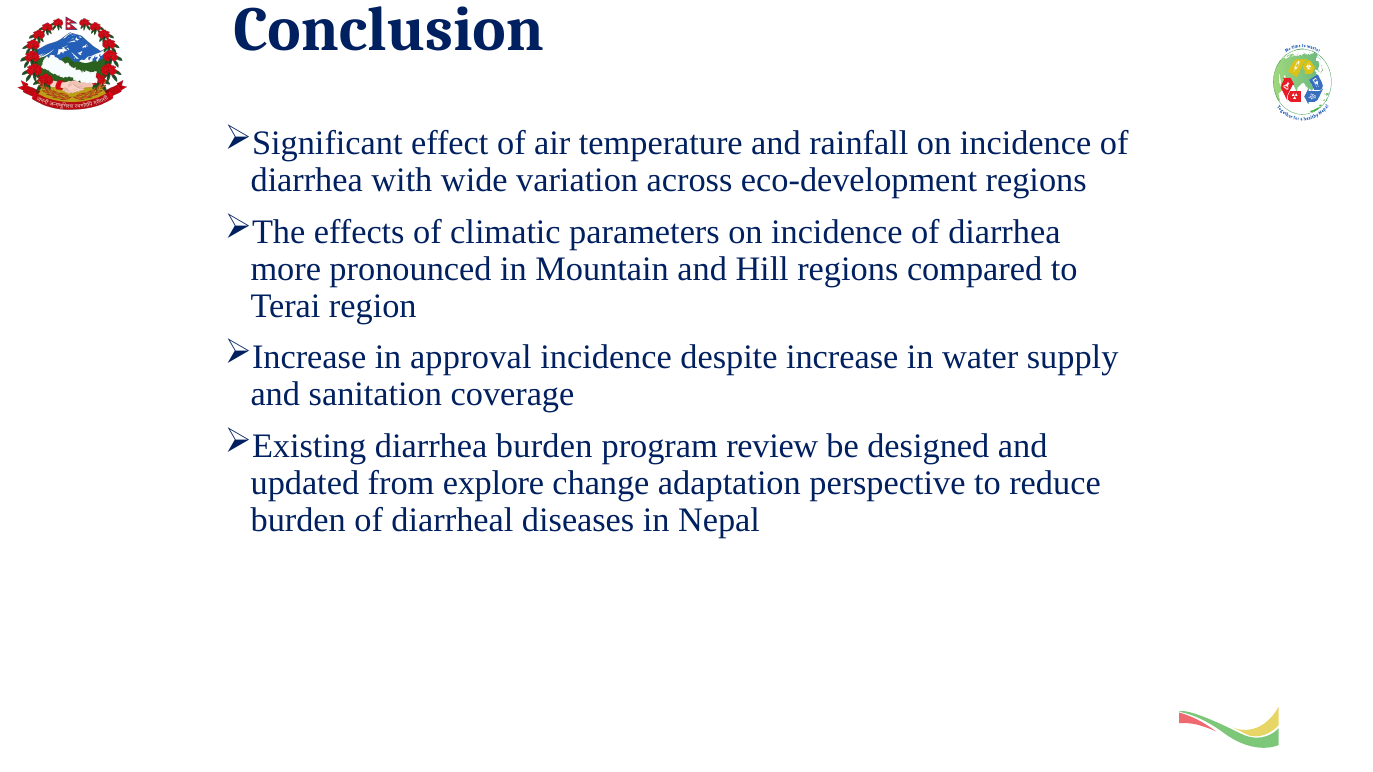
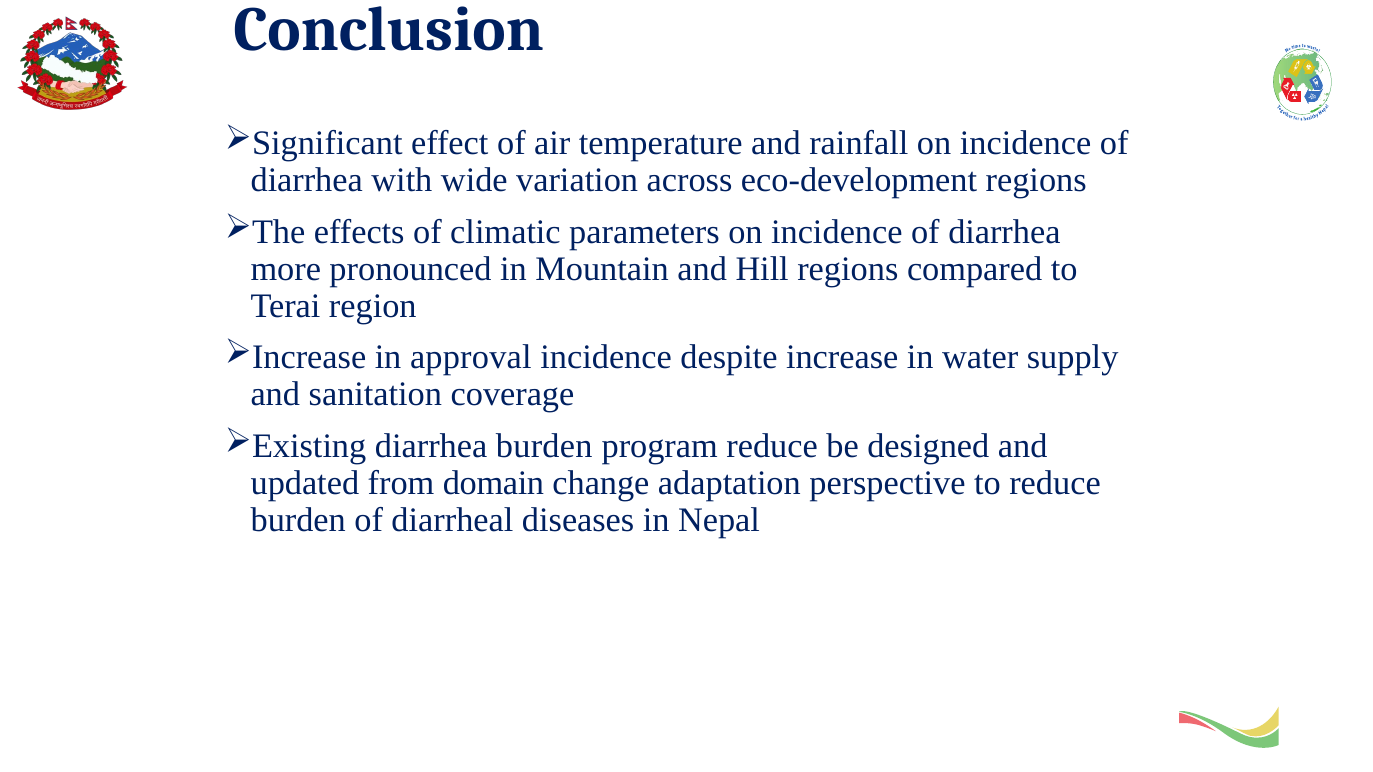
program review: review -> reduce
explore: explore -> domain
